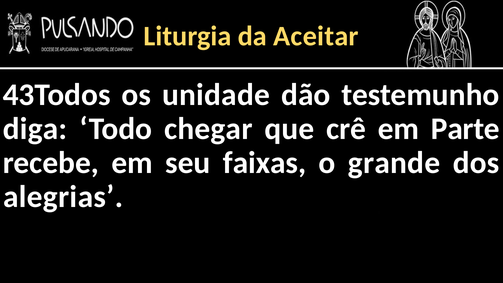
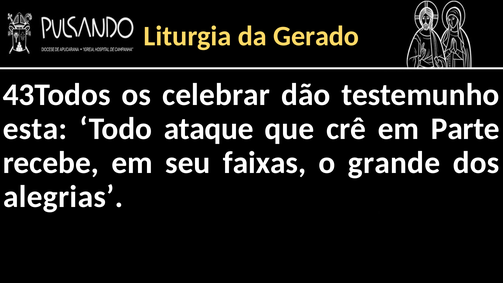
Aceitar: Aceitar -> Gerado
unidade: unidade -> celebrar
diga: diga -> esta
chegar: chegar -> ataque
